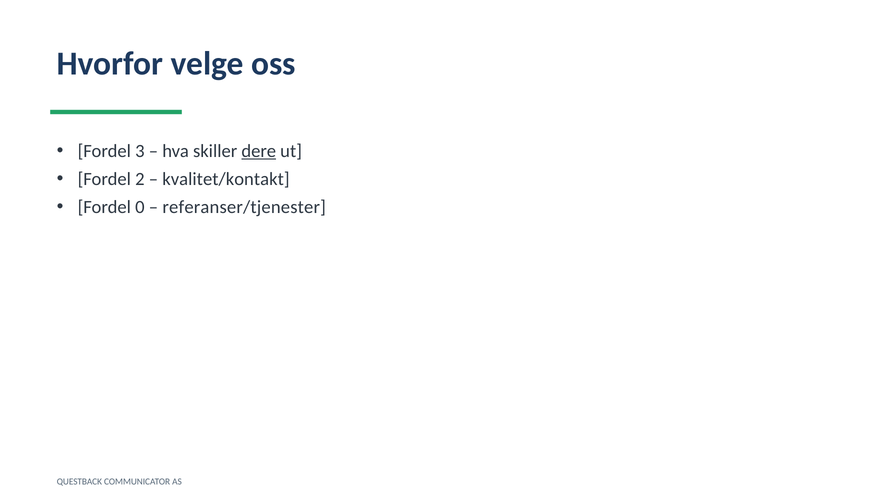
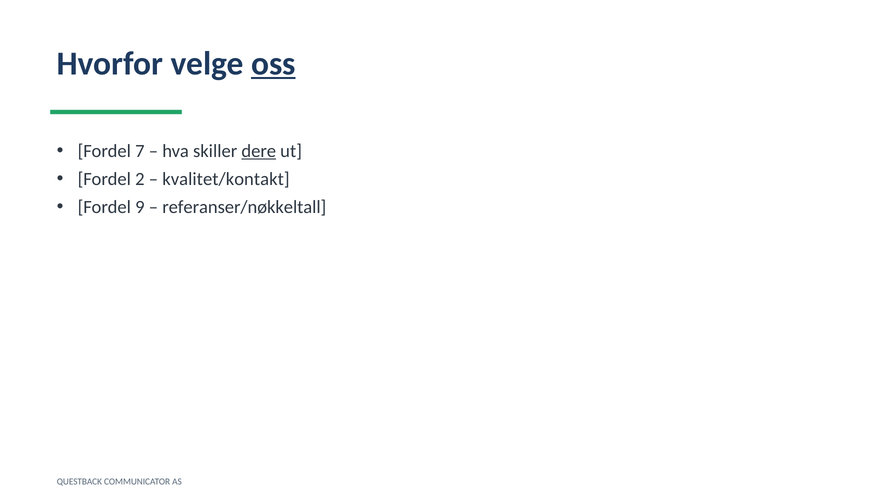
oss underline: none -> present
3: 3 -> 7
0: 0 -> 9
referanser/tjenester: referanser/tjenester -> referanser/nøkkeltall
